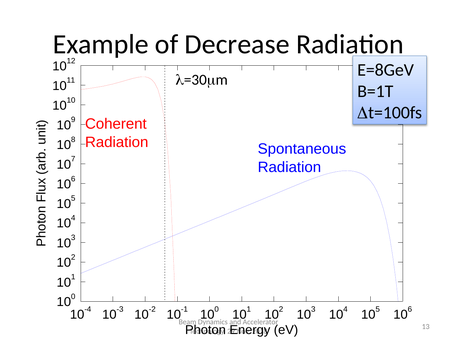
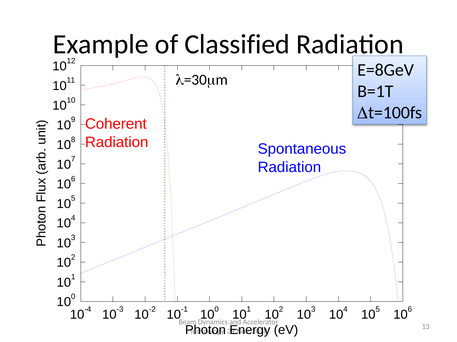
Decrease: Decrease -> Classified
